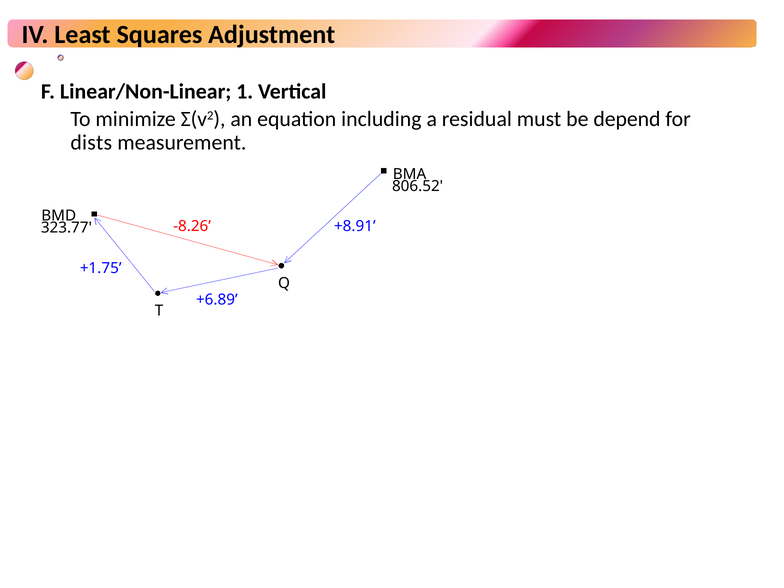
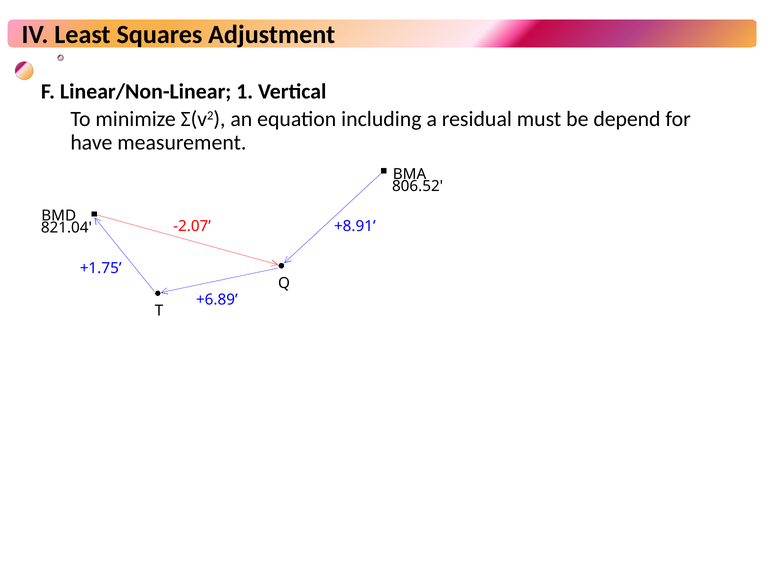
dists: dists -> have
-8.26: -8.26 -> -2.07
323.77: 323.77 -> 821.04
